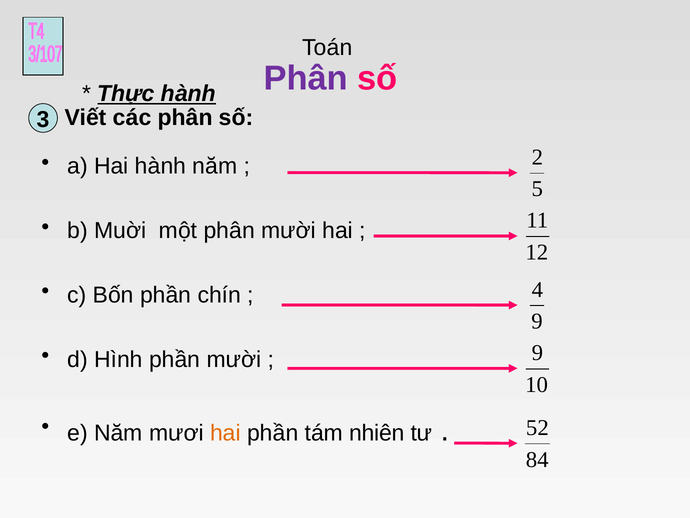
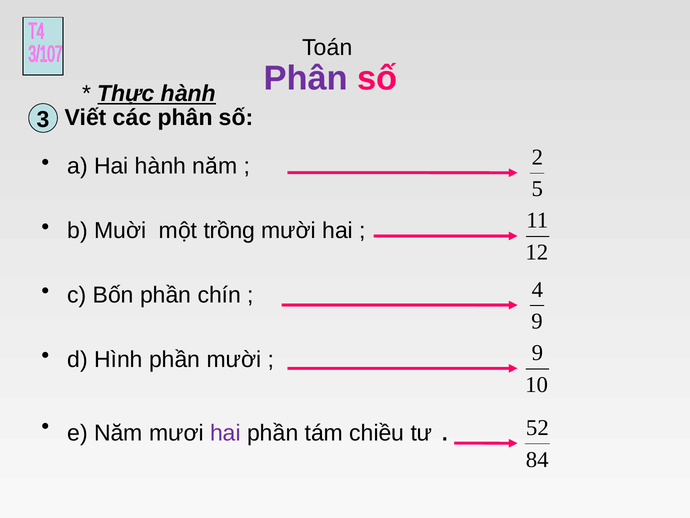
một phân: phân -> trồng
hai at (225, 433) colour: orange -> purple
nhiên: nhiên -> chiều
